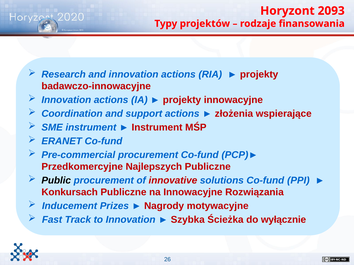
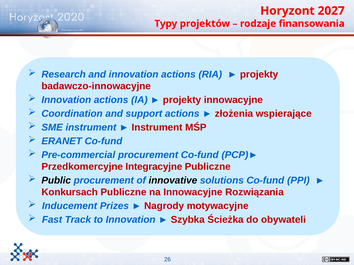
2093: 2093 -> 2027
Najlepszych: Najlepszych -> Integracyjne
innovative colour: red -> black
wyłącznie: wyłącznie -> obywateli
